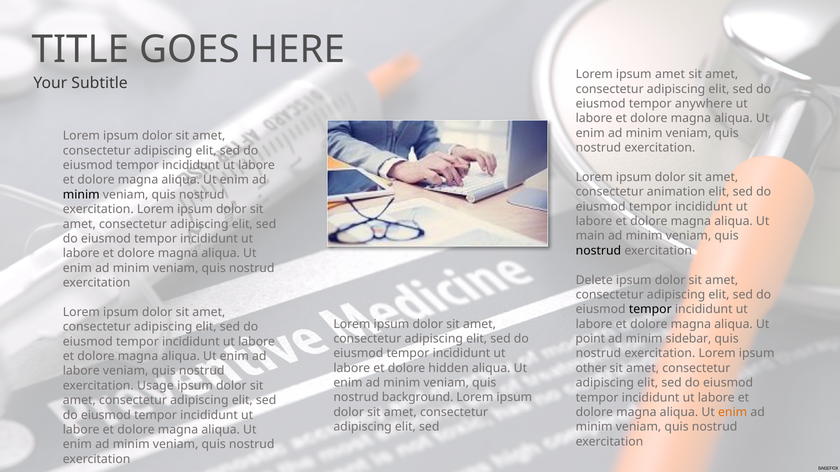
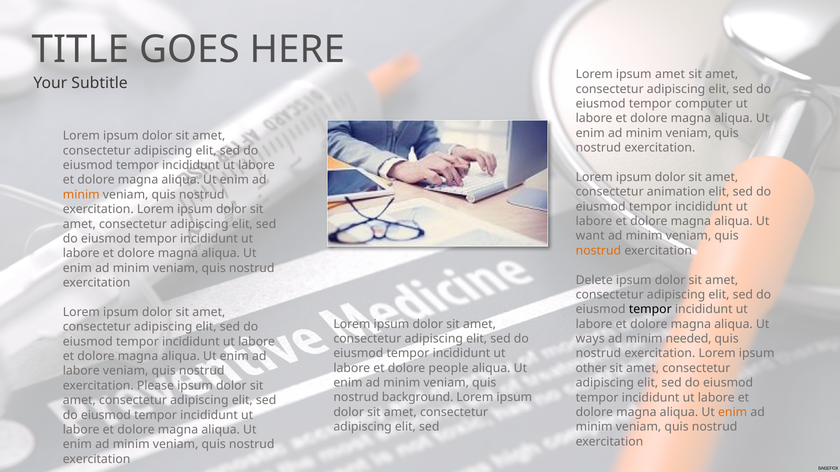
anywhere: anywhere -> computer
minim at (81, 195) colour: black -> orange
main: main -> want
nostrud at (598, 251) colour: black -> orange
point: point -> ways
sidebar: sidebar -> needed
hidden: hidden -> people
Usage: Usage -> Please
